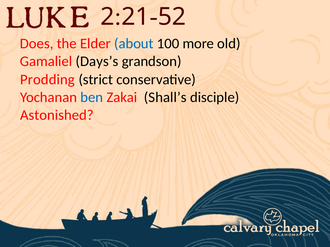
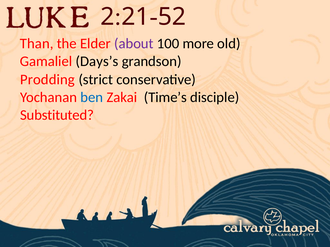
Does: Does -> Than
about colour: blue -> purple
Shall’s: Shall’s -> Time’s
Astonished: Astonished -> Substituted
